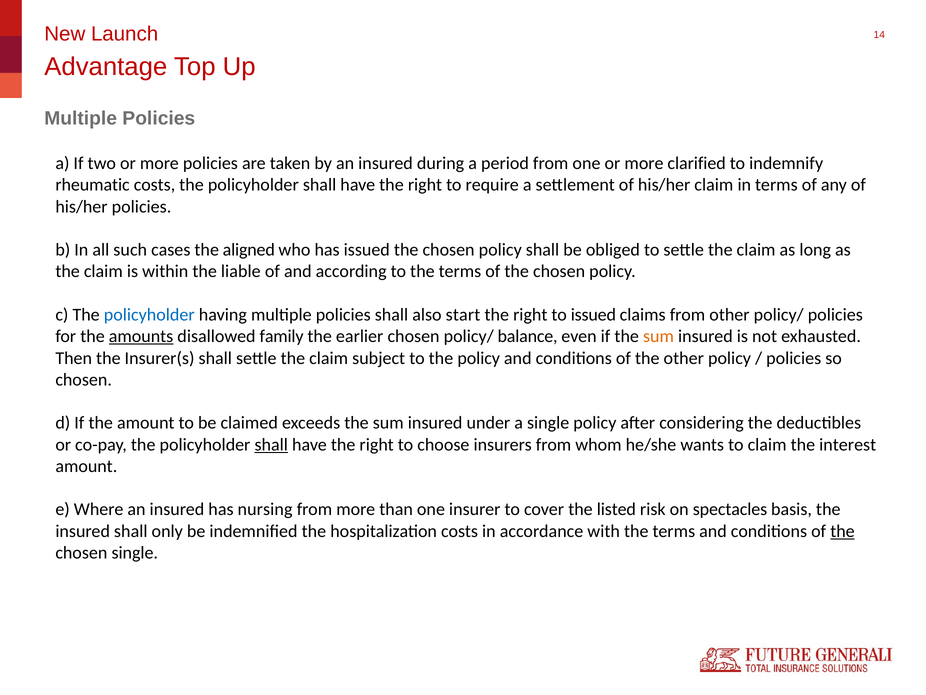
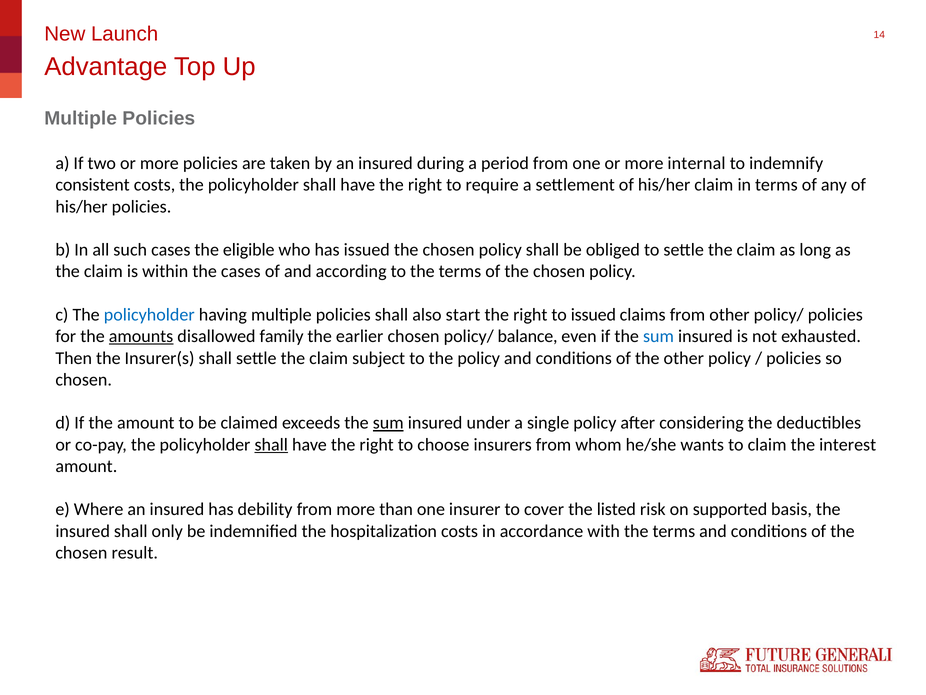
clarified: clarified -> internal
rheumatic: rheumatic -> consistent
aligned: aligned -> eligible
the liable: liable -> cases
sum at (659, 336) colour: orange -> blue
sum at (388, 423) underline: none -> present
nursing: nursing -> debility
spectacles: spectacles -> supported
the at (842, 531) underline: present -> none
chosen single: single -> result
